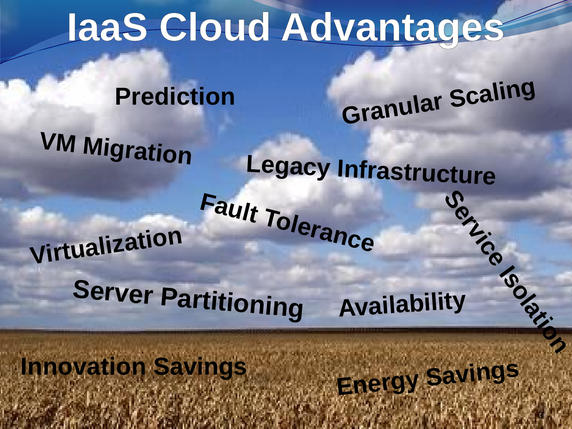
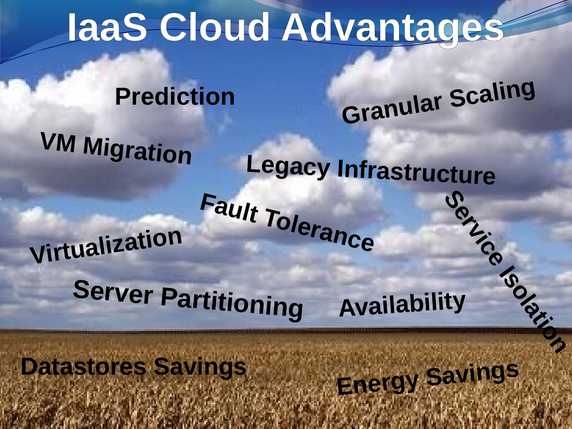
Innovation: Innovation -> Datastores
